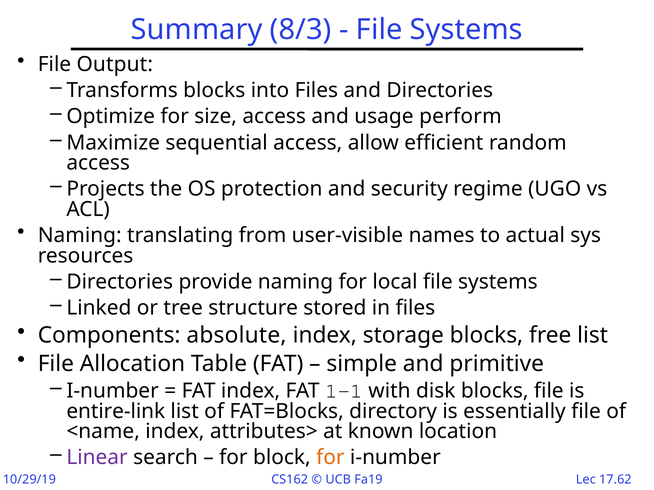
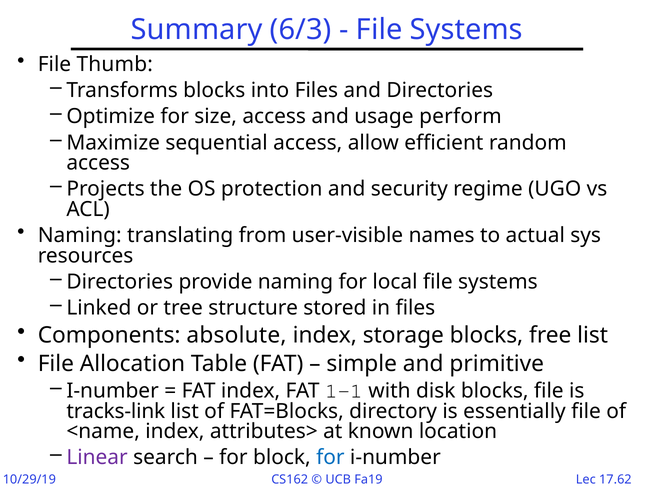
8/3: 8/3 -> 6/3
Output: Output -> Thumb
entire-link: entire-link -> tracks-link
for at (330, 458) colour: orange -> blue
